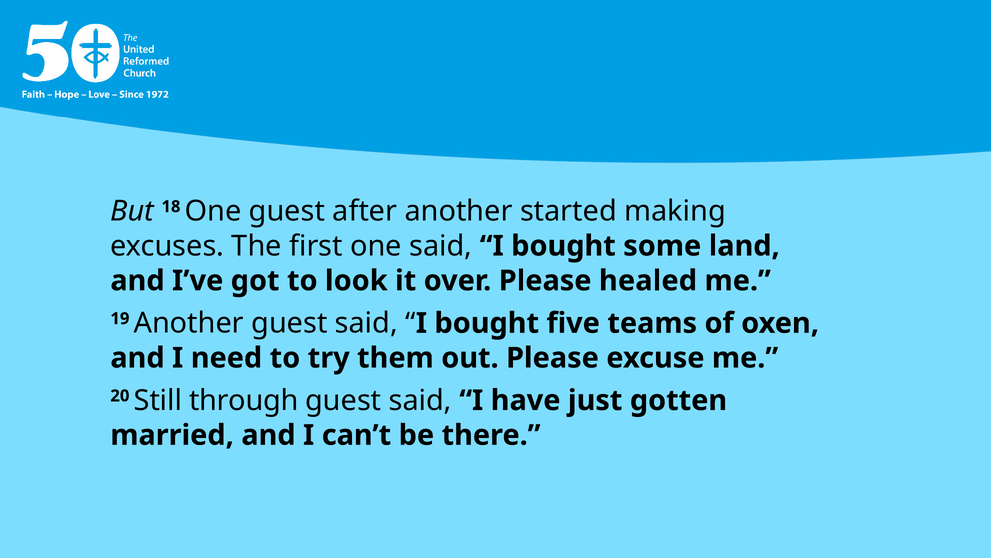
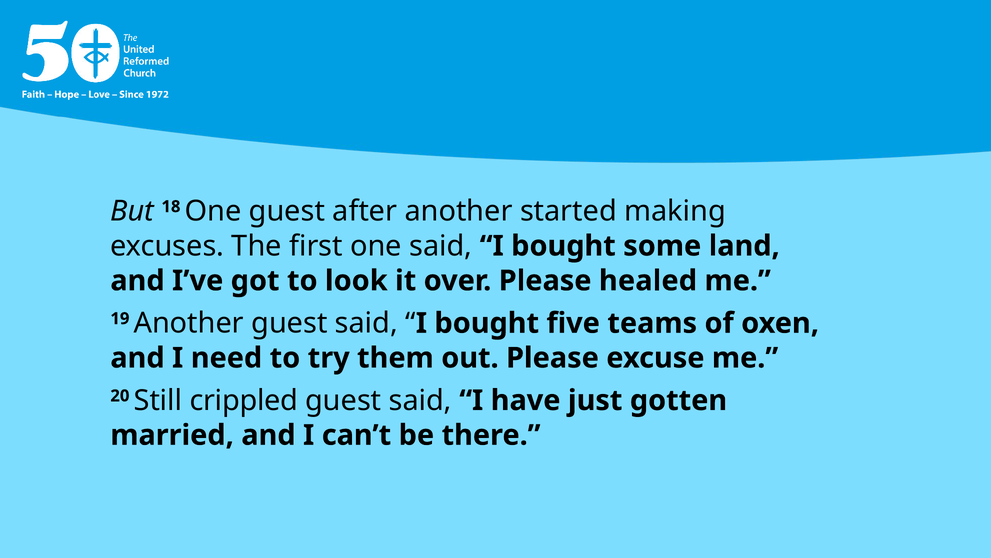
through: through -> crippled
